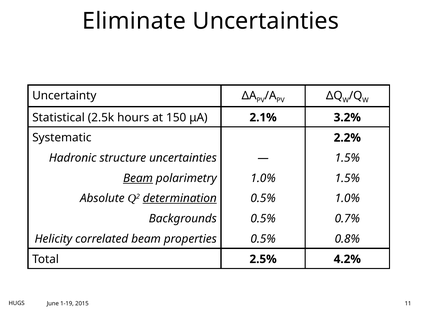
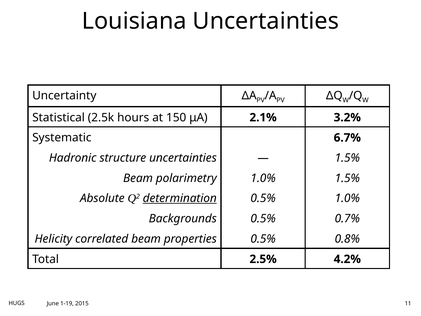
Eliminate: Eliminate -> Louisiana
2.2%: 2.2% -> 6.7%
Beam at (138, 178) underline: present -> none
